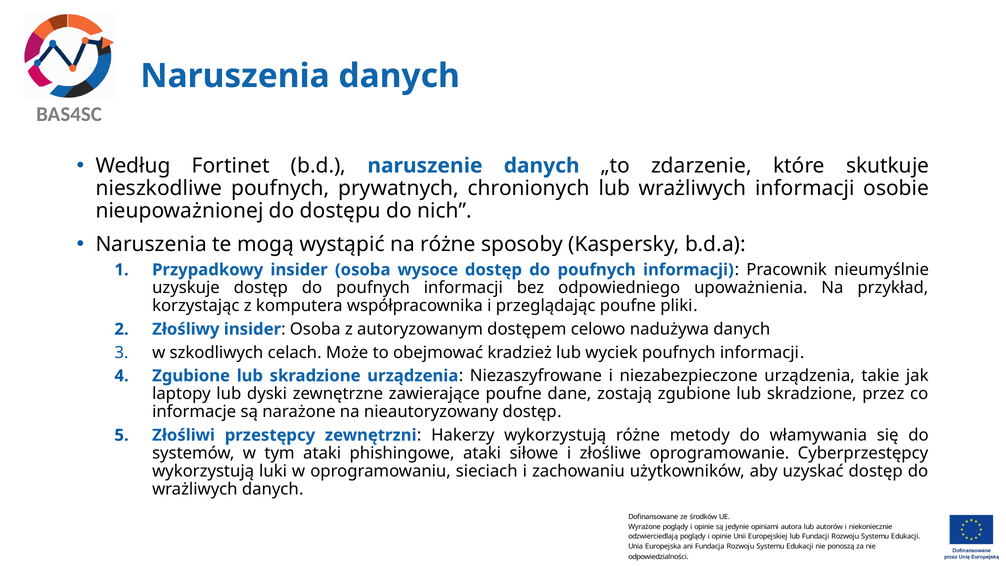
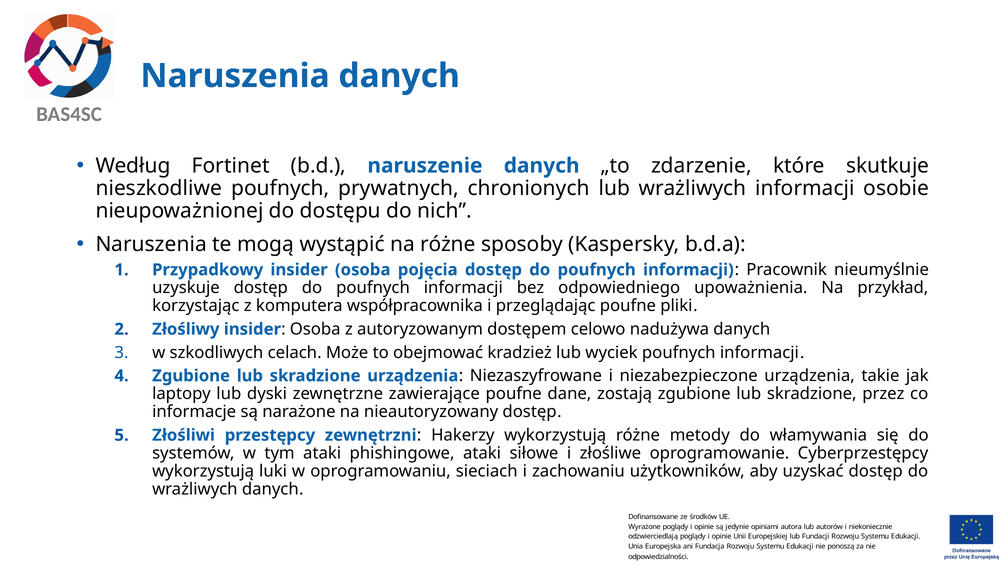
wysoce: wysoce -> pojęcia
